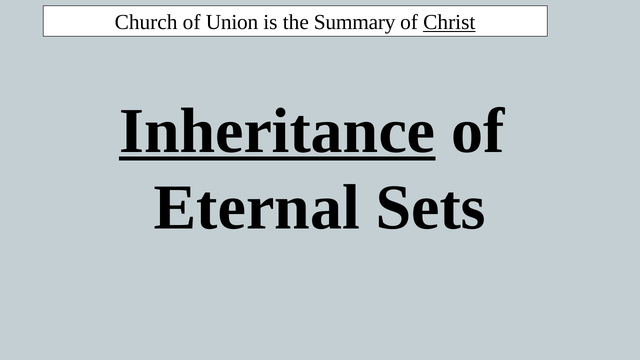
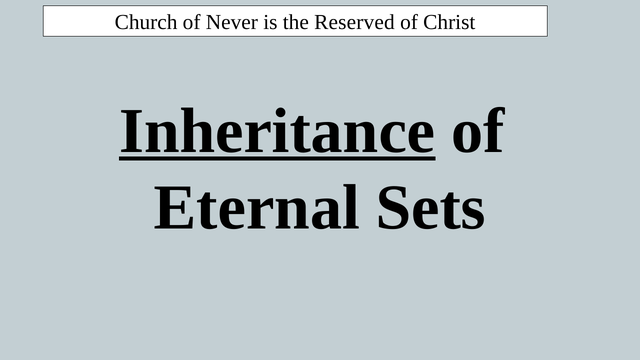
Union: Union -> Never
Summary: Summary -> Reserved
Christ underline: present -> none
